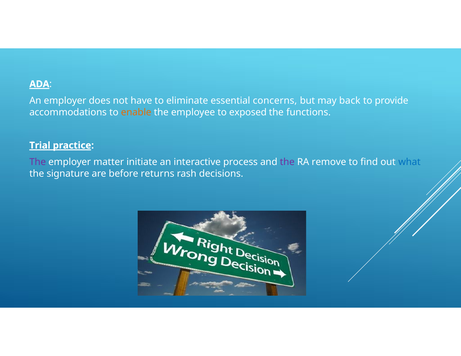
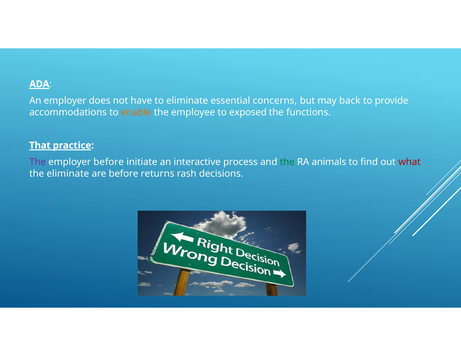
Trial: Trial -> That
employer matter: matter -> before
the at (287, 162) colour: purple -> green
remove: remove -> animals
what colour: blue -> red
the signature: signature -> eliminate
